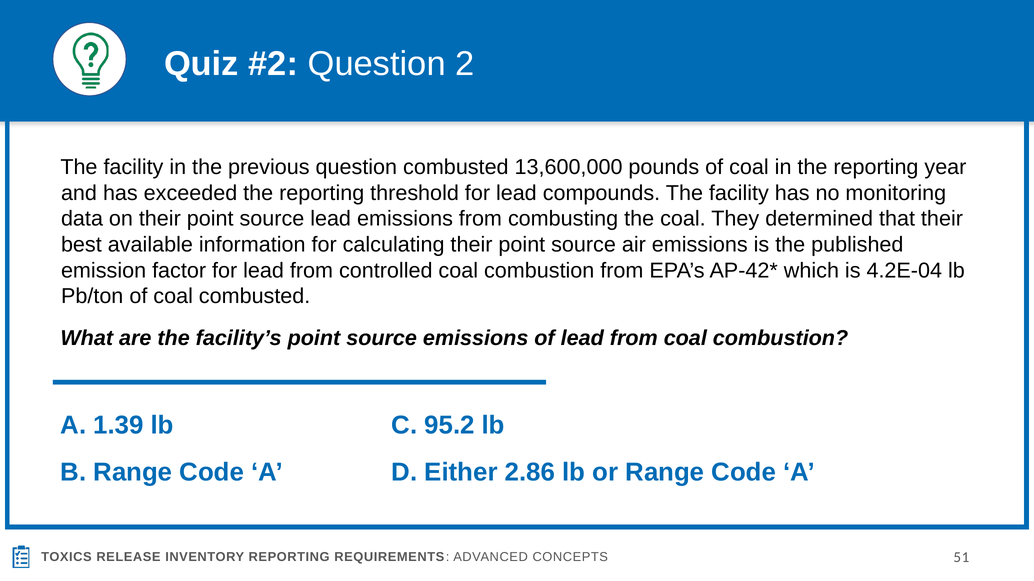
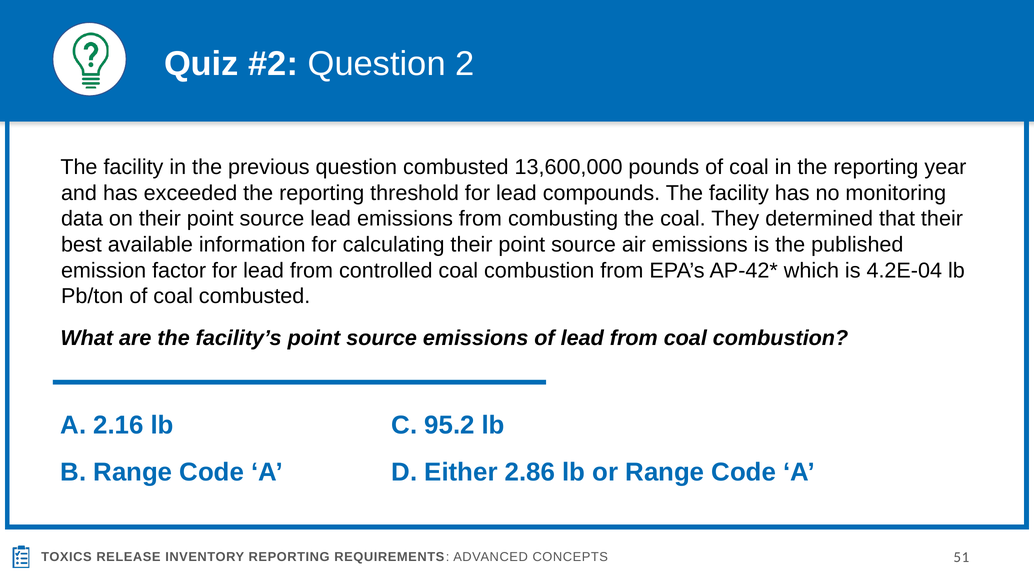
1.39: 1.39 -> 2.16
